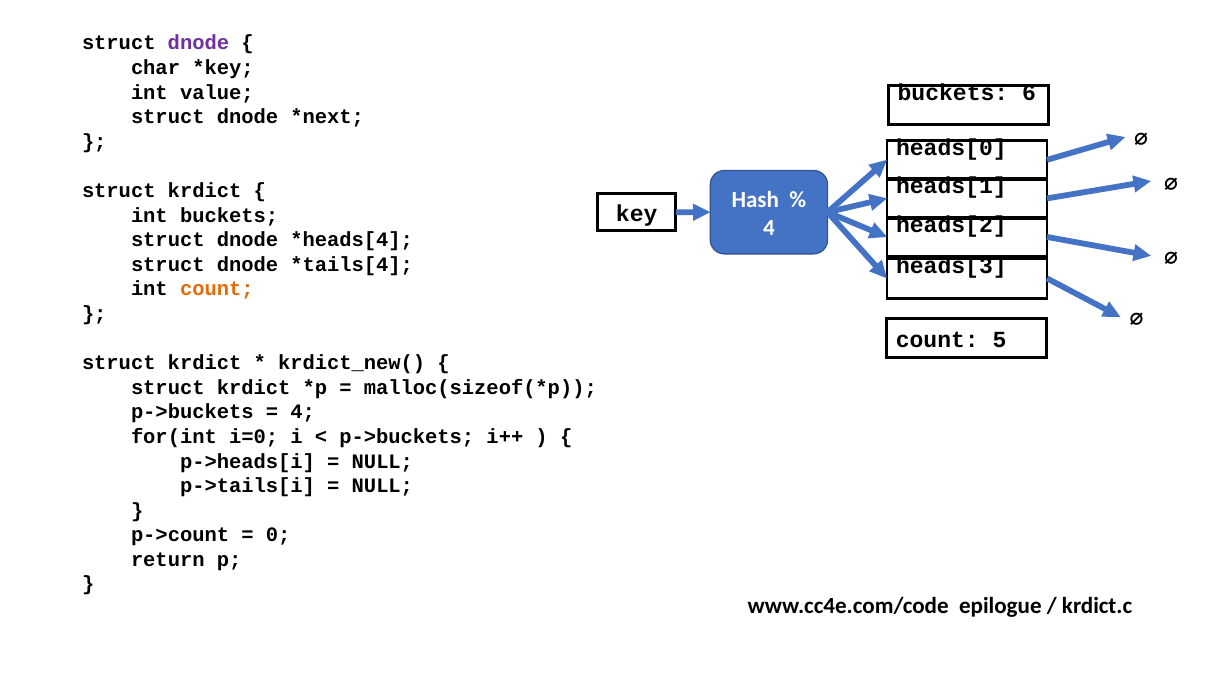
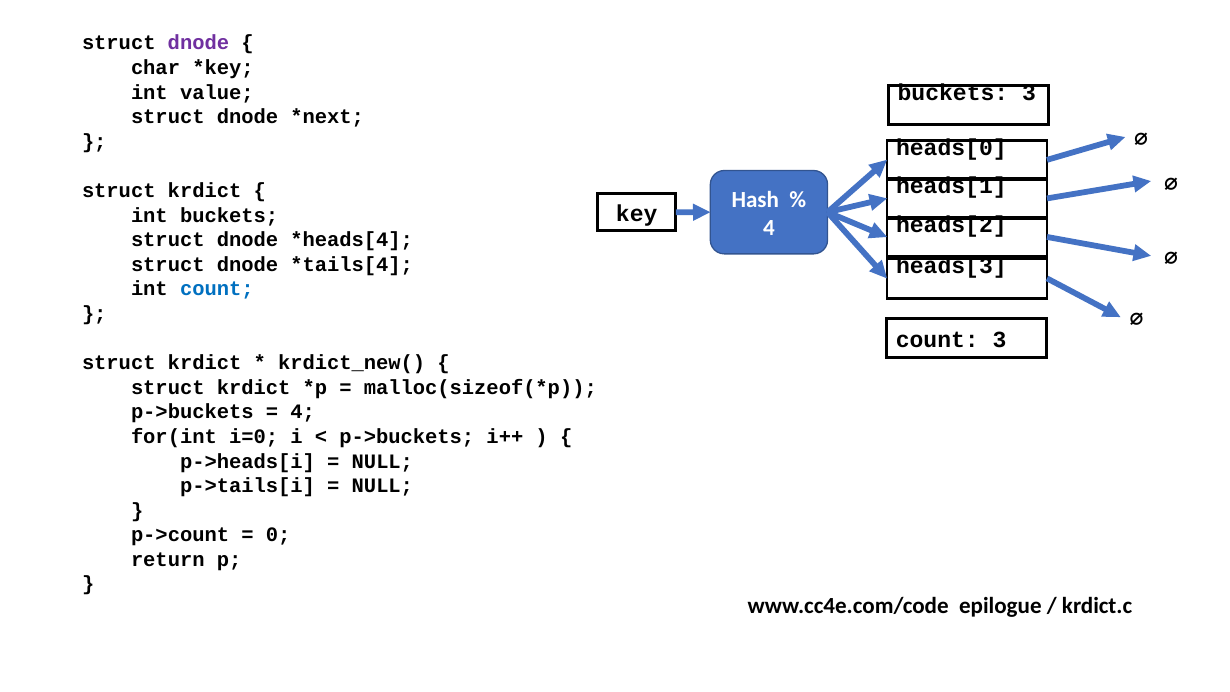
buckets 6: 6 -> 3
count at (217, 289) colour: orange -> blue
count 5: 5 -> 3
